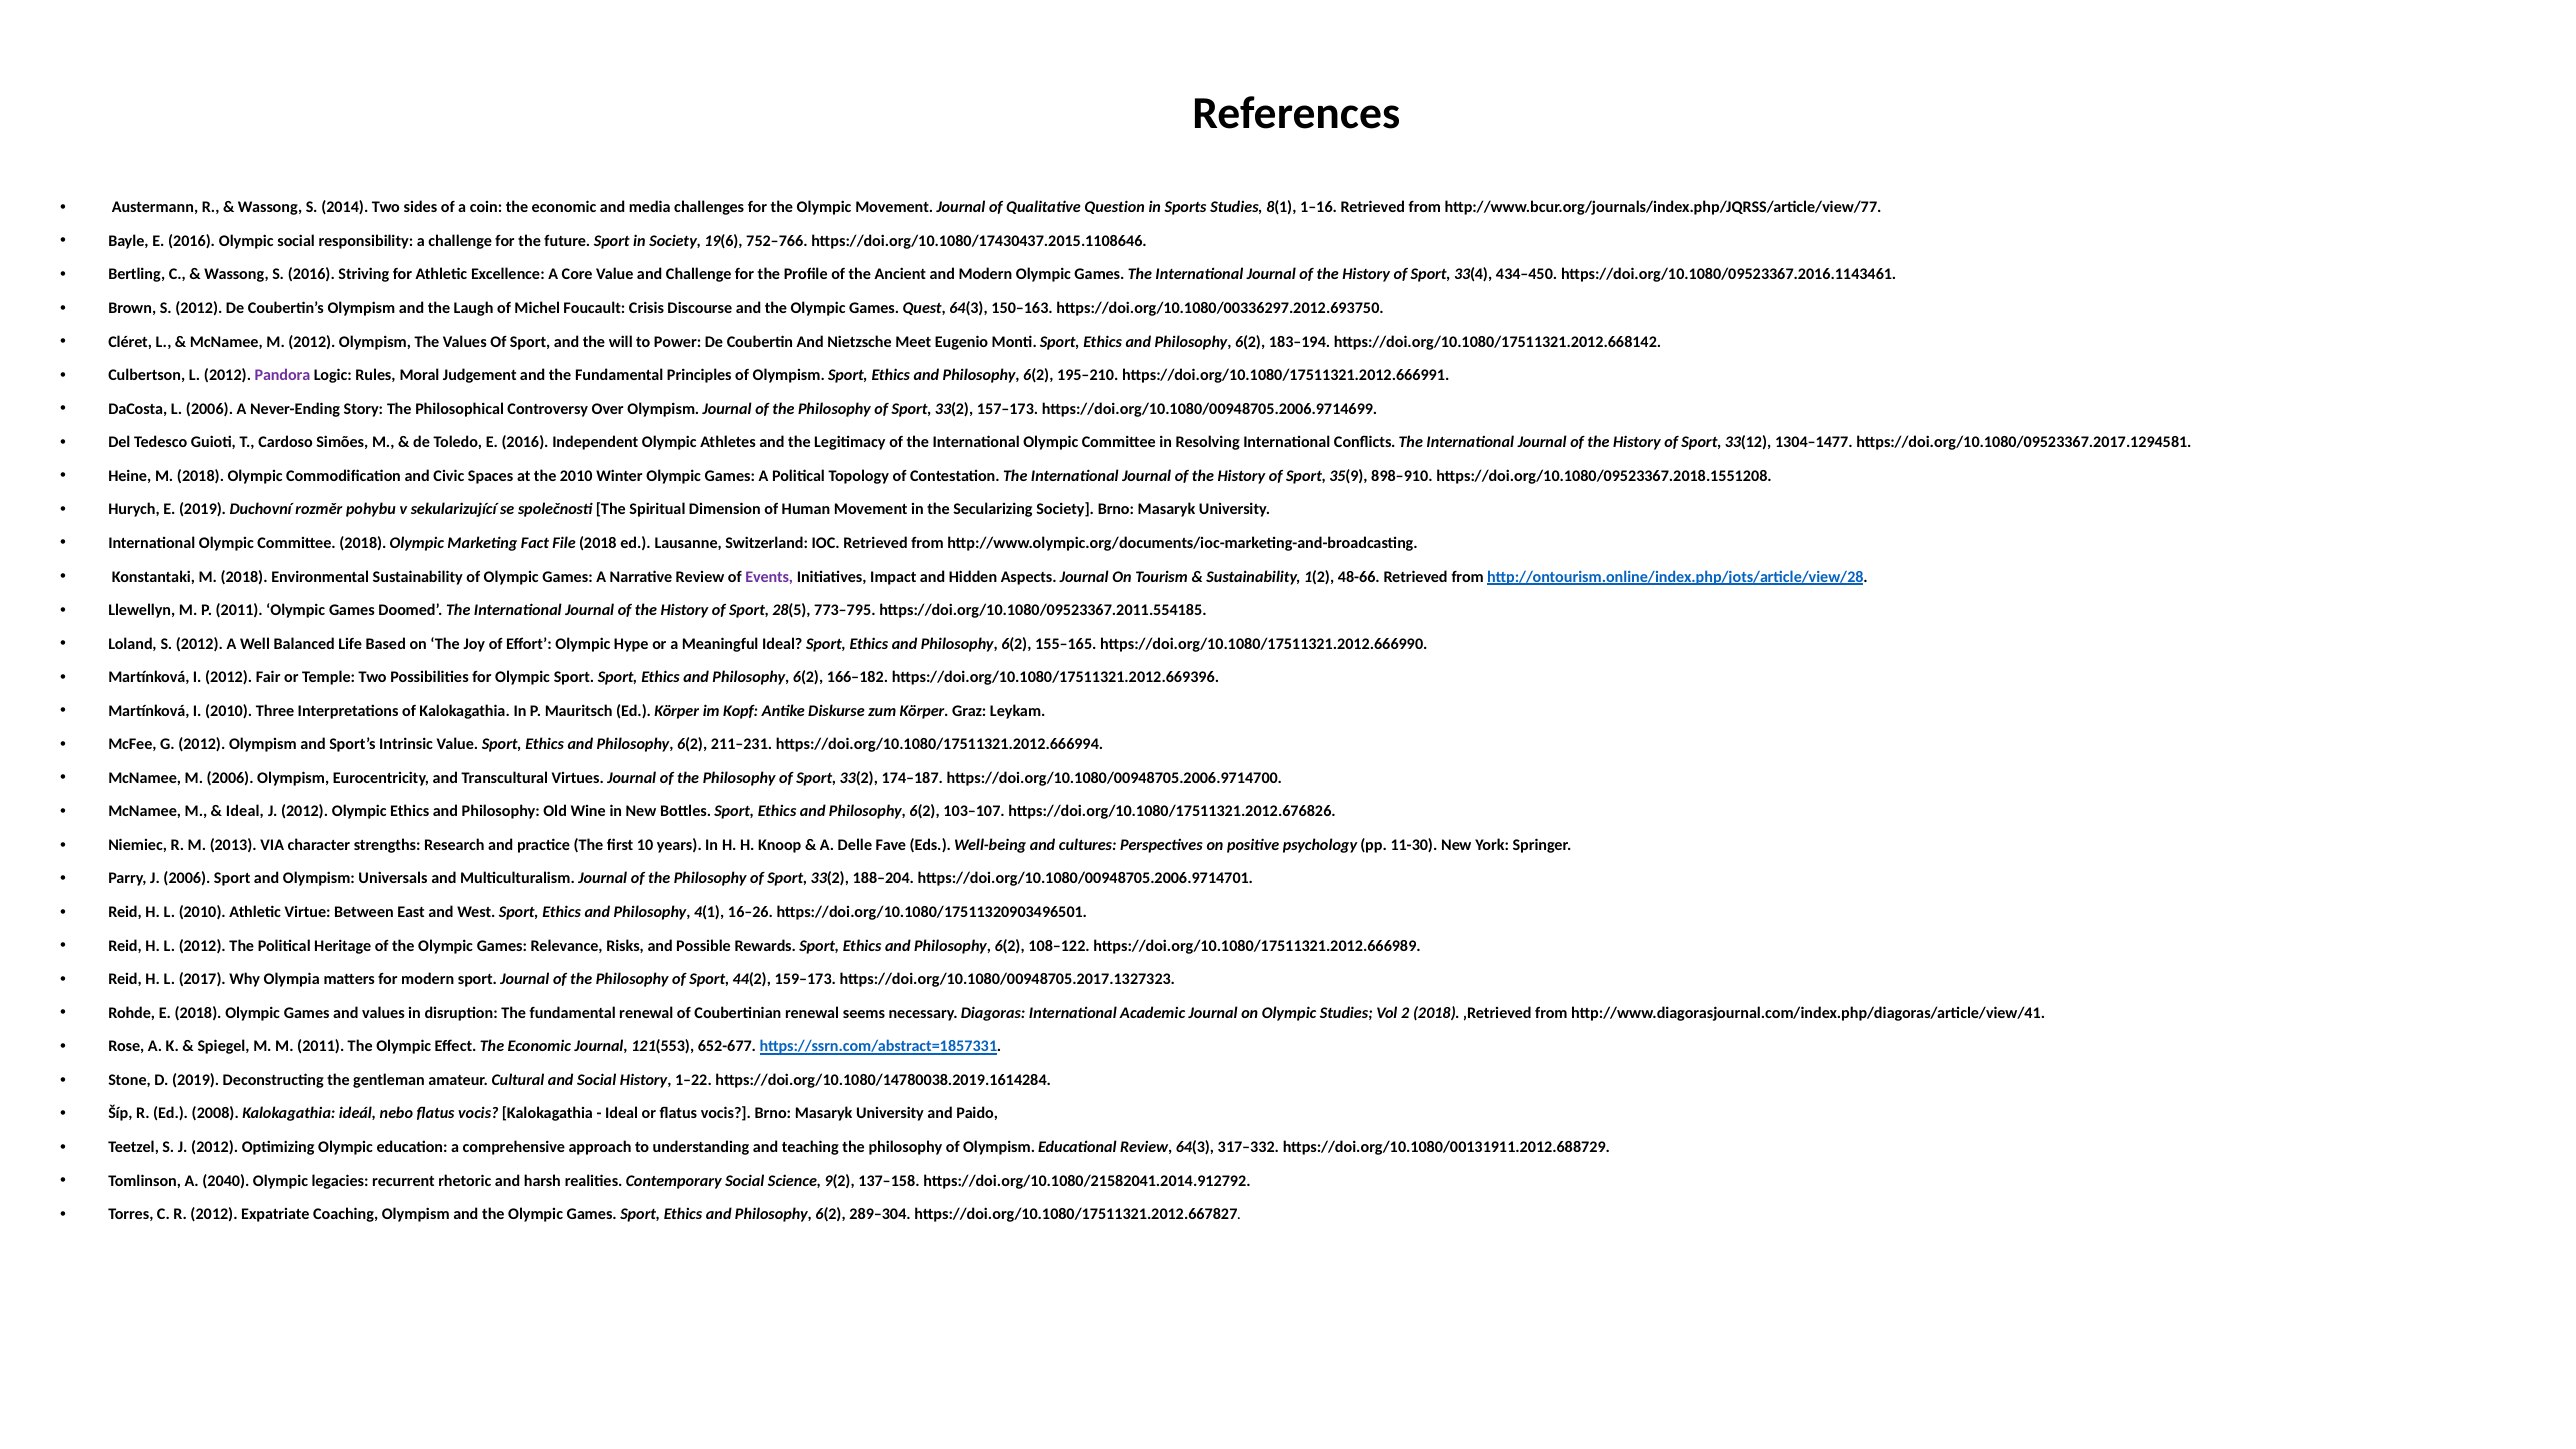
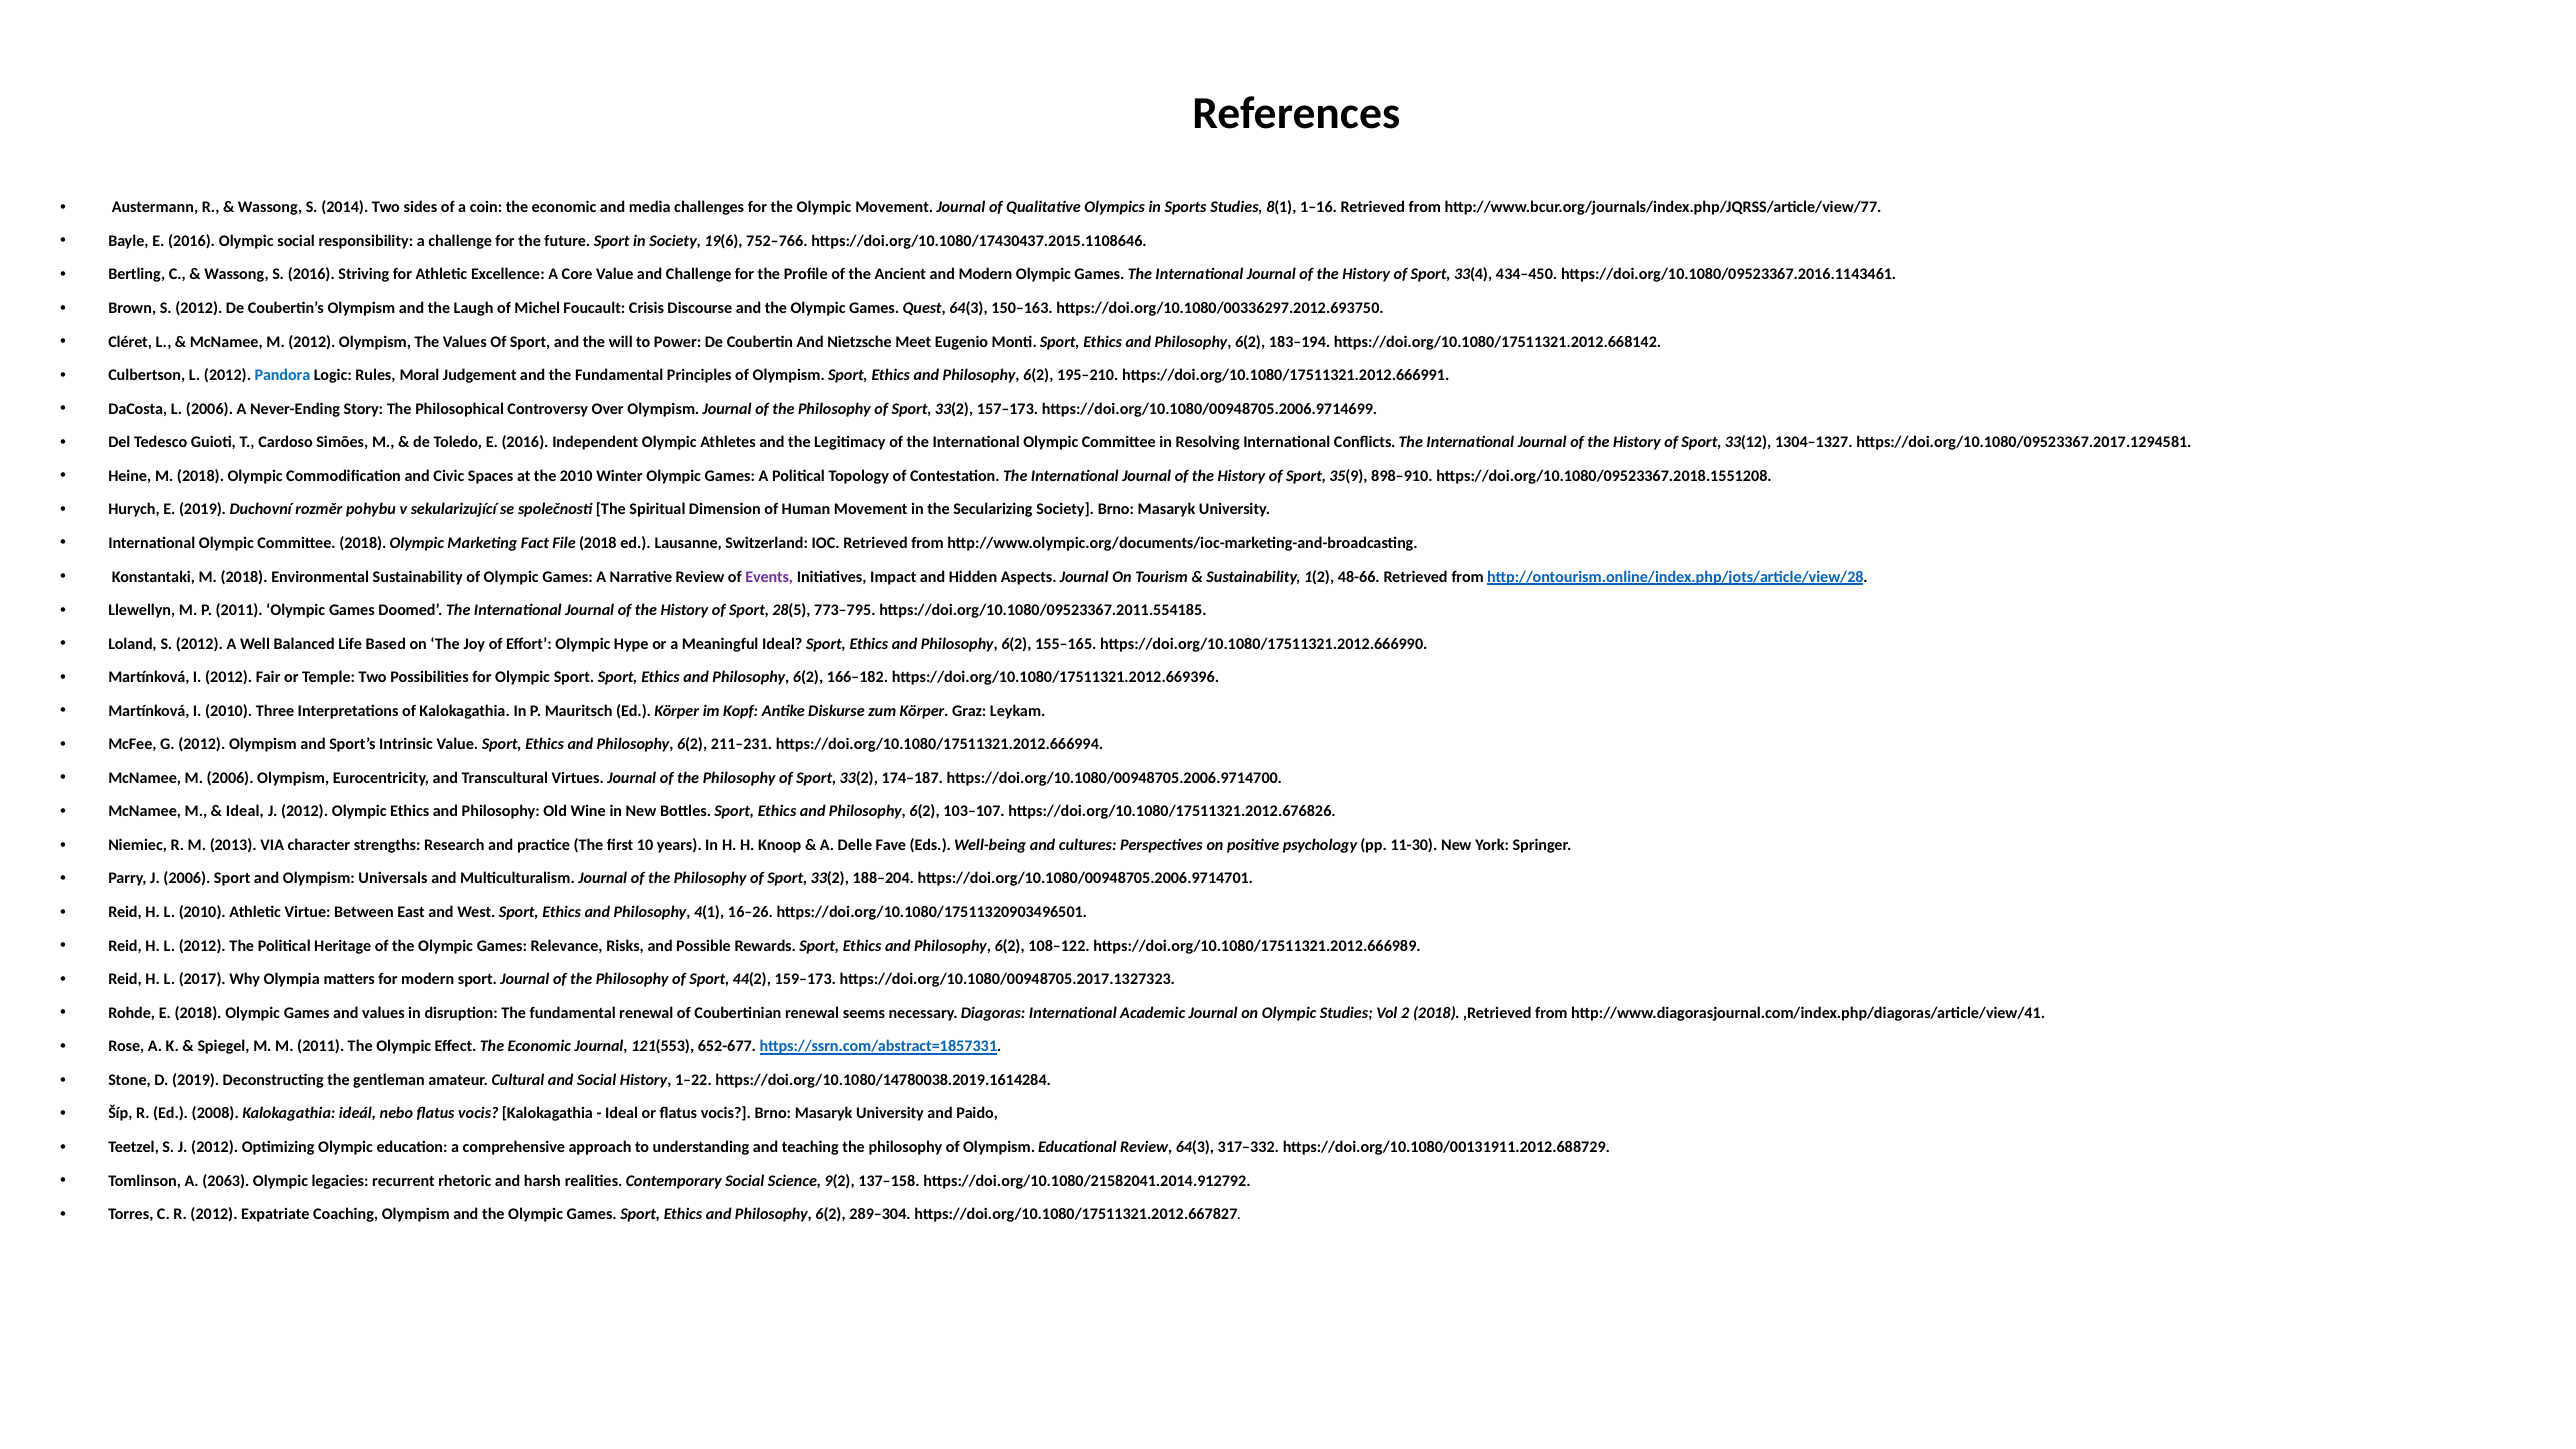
Question: Question -> Olympics
Pandora colour: purple -> blue
1304–1477: 1304–1477 -> 1304–1327
2040: 2040 -> 2063
